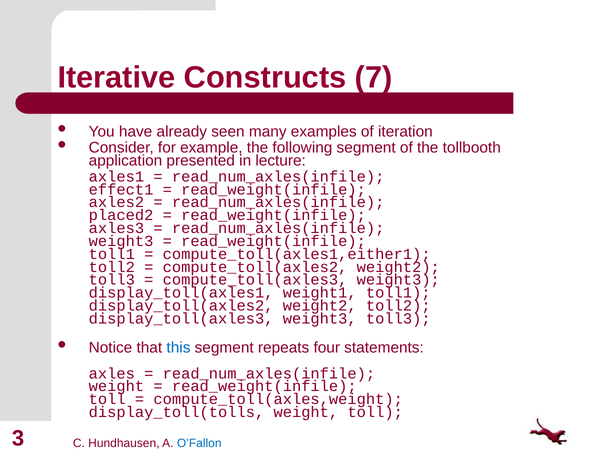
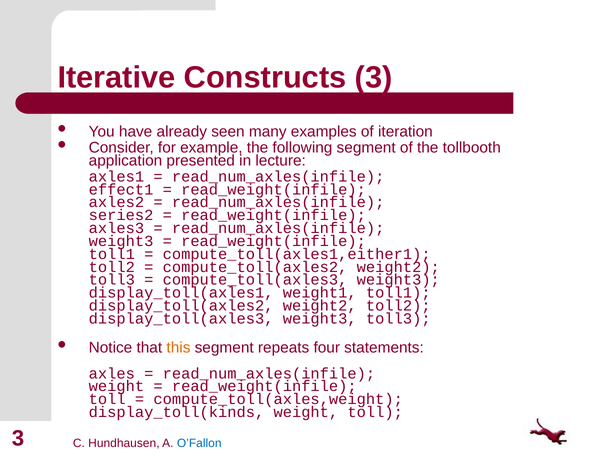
Constructs 7: 7 -> 3
placed2: placed2 -> series2
this colour: blue -> orange
display_toll(tolls: display_toll(tolls -> display_toll(kinds
